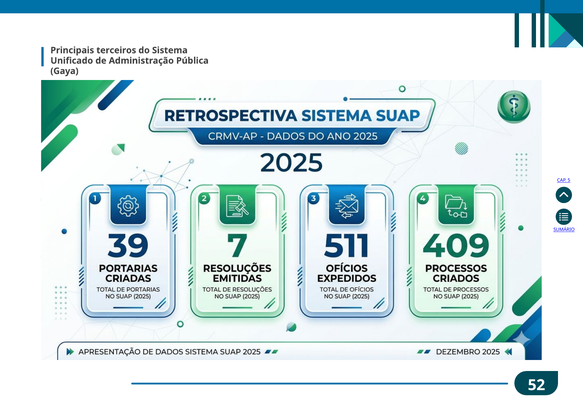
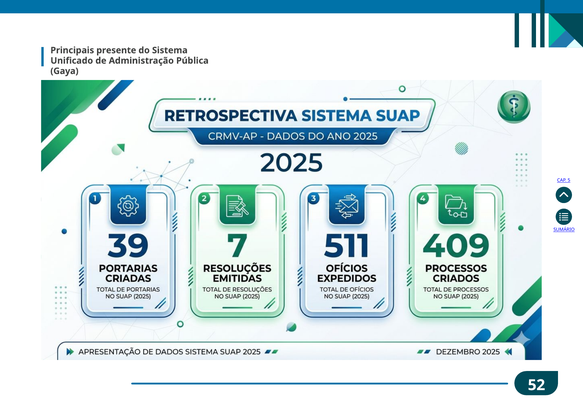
terceiros: terceiros -> presente
